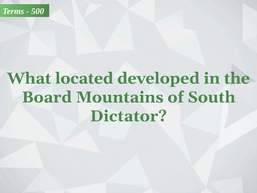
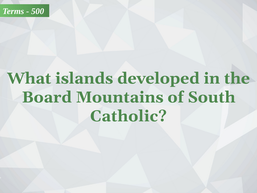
located: located -> islands
Dictator: Dictator -> Catholic
